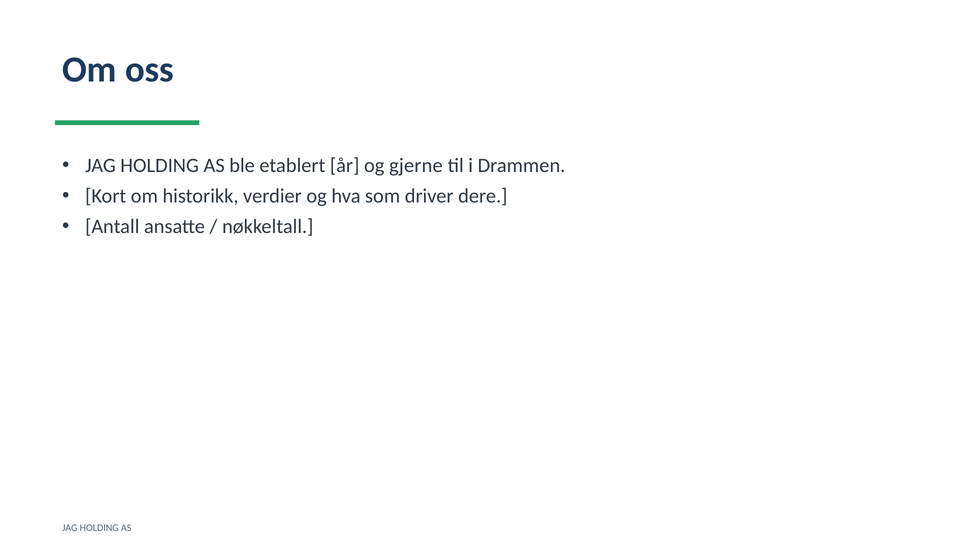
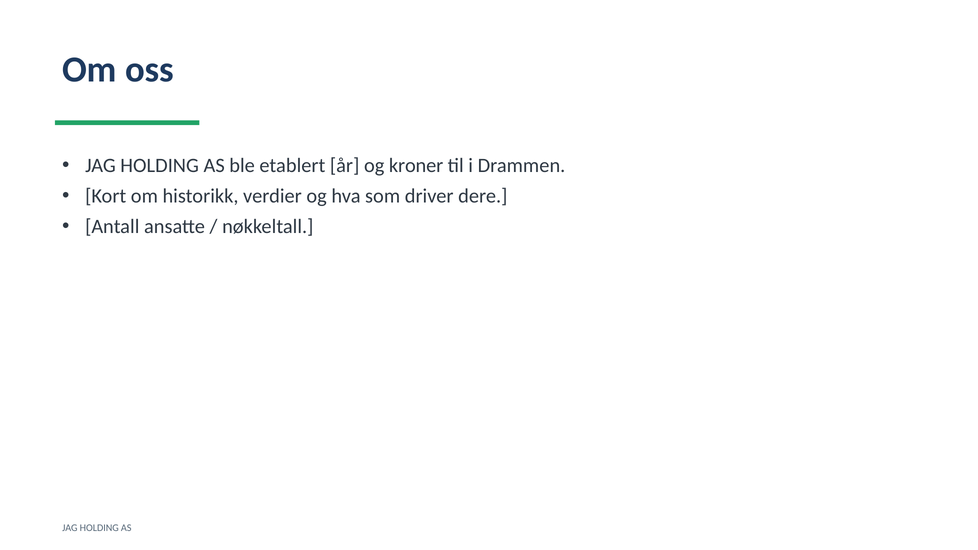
gjerne: gjerne -> kroner
